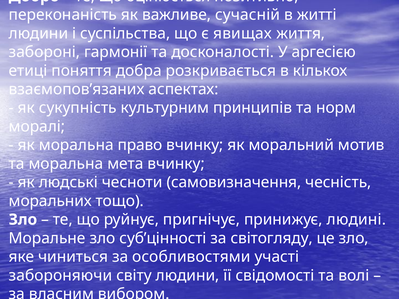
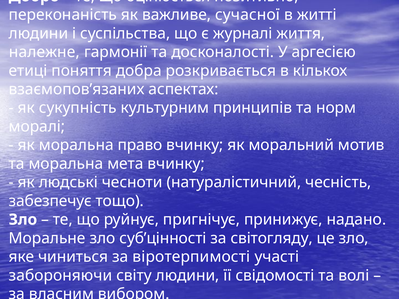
сучасній: сучасній -> сучасної
явищах: явищах -> журналі
забороні: забороні -> належне
самовизначення: самовизначення -> натуралістичний
моральних: моральних -> забезпечує
людині: людині -> надано
особливостями: особливостями -> віротерпимості
